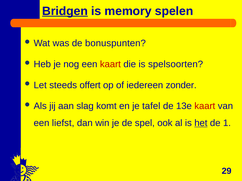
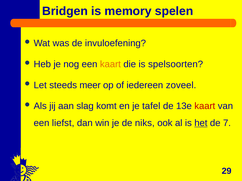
Bridgen underline: present -> none
bonuspunten: bonuspunten -> invuloefening
kaart at (110, 64) colour: red -> orange
offert: offert -> meer
zonder: zonder -> zoveel
spel: spel -> niks
1: 1 -> 7
